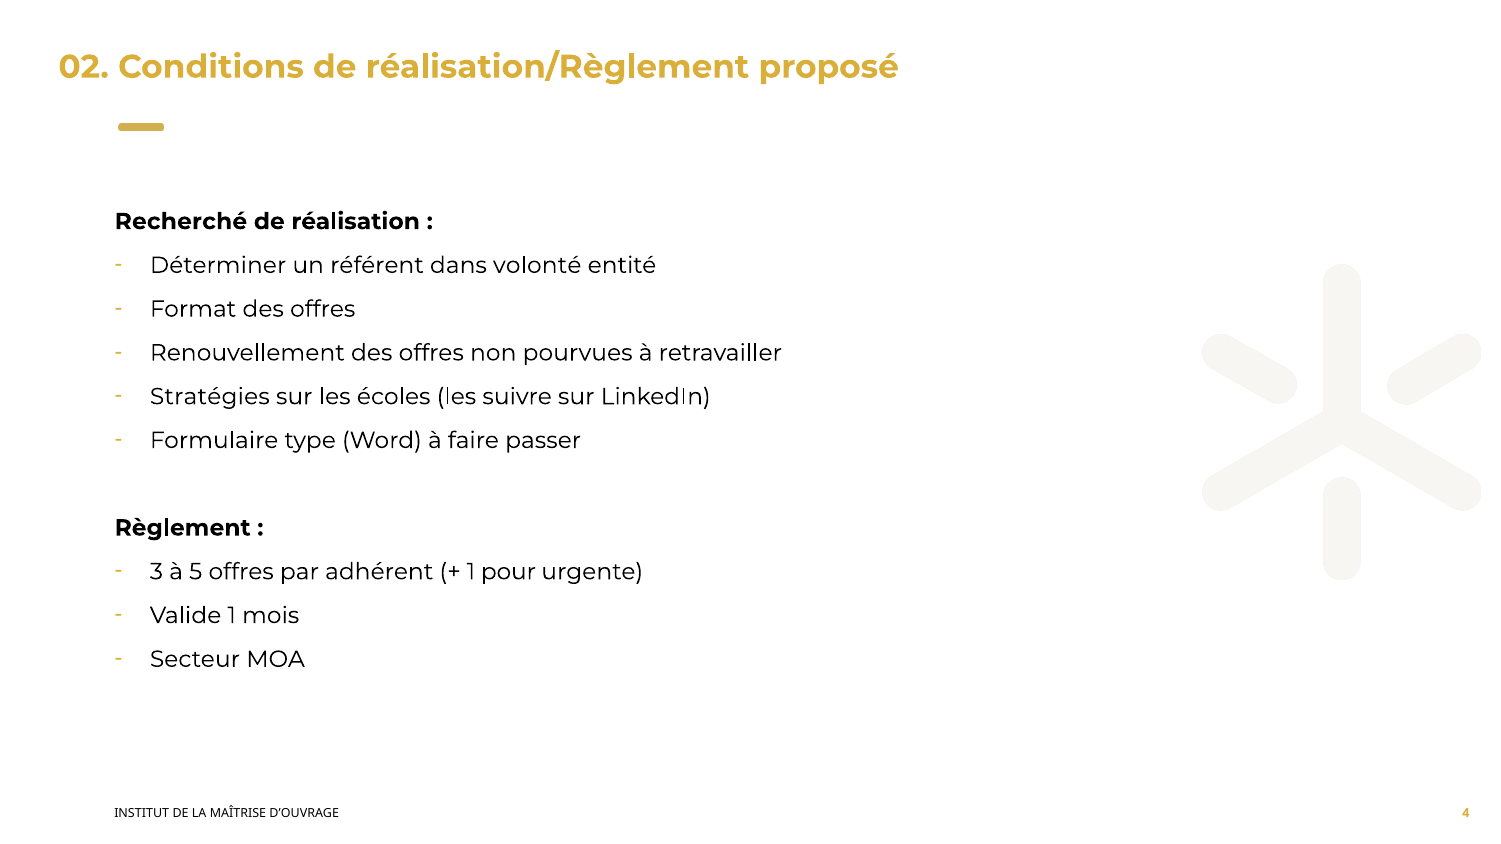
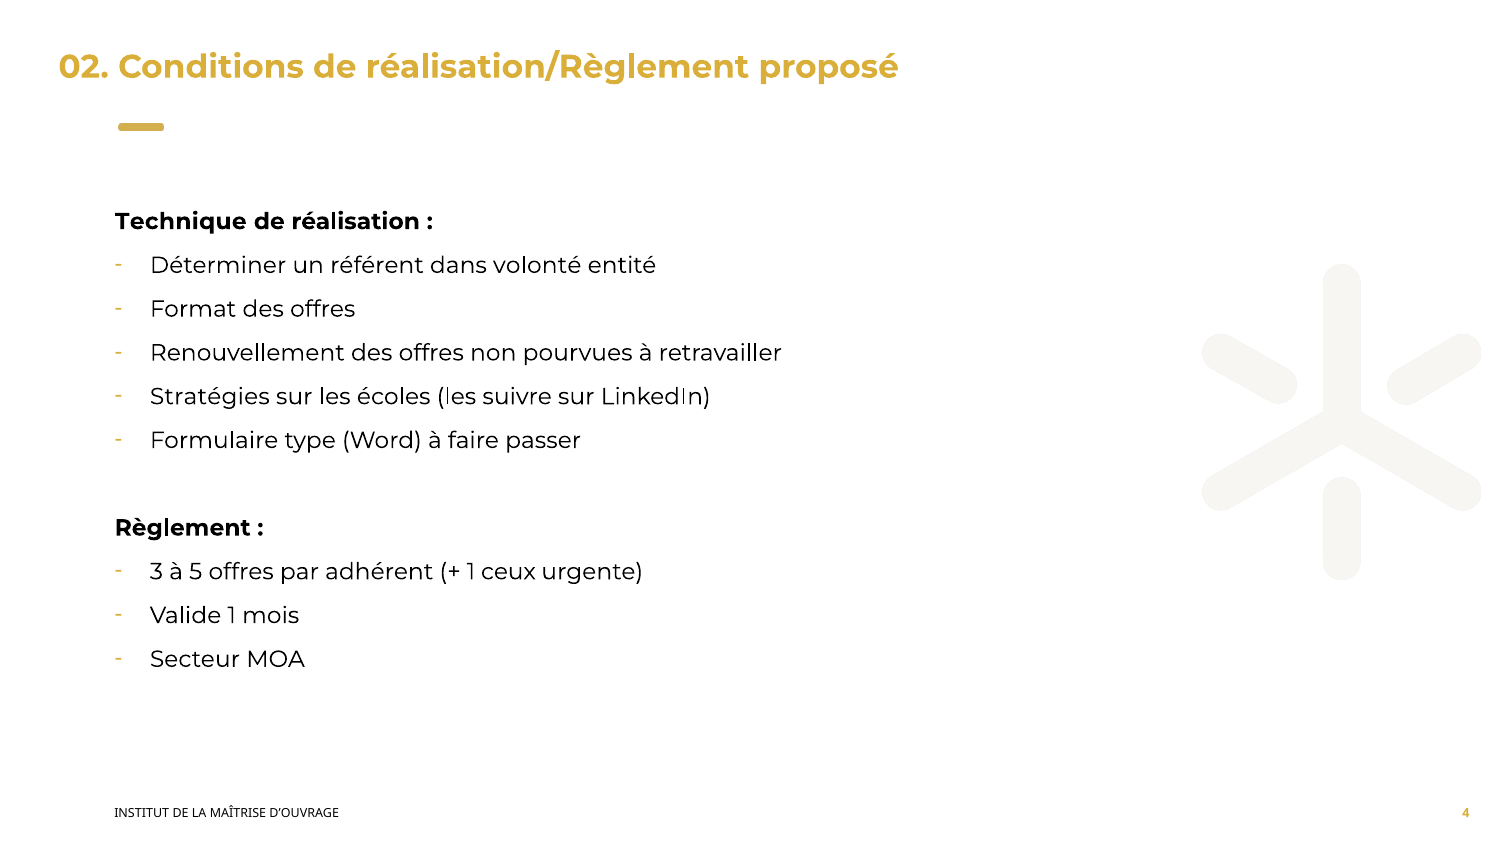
Recherché: Recherché -> Technique
pour: pour -> ceux
